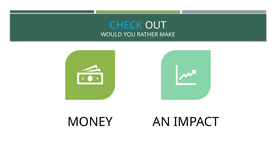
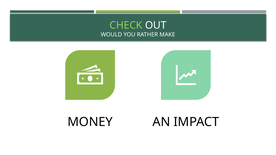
CHECK colour: light blue -> light green
